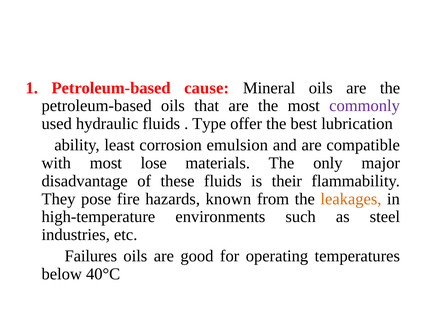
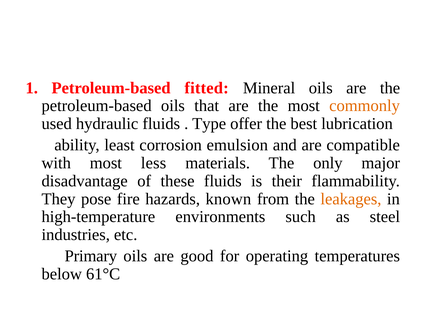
cause: cause -> fitted
commonly colour: purple -> orange
lose: lose -> less
Failures: Failures -> Primary
40°C: 40°C -> 61°C
